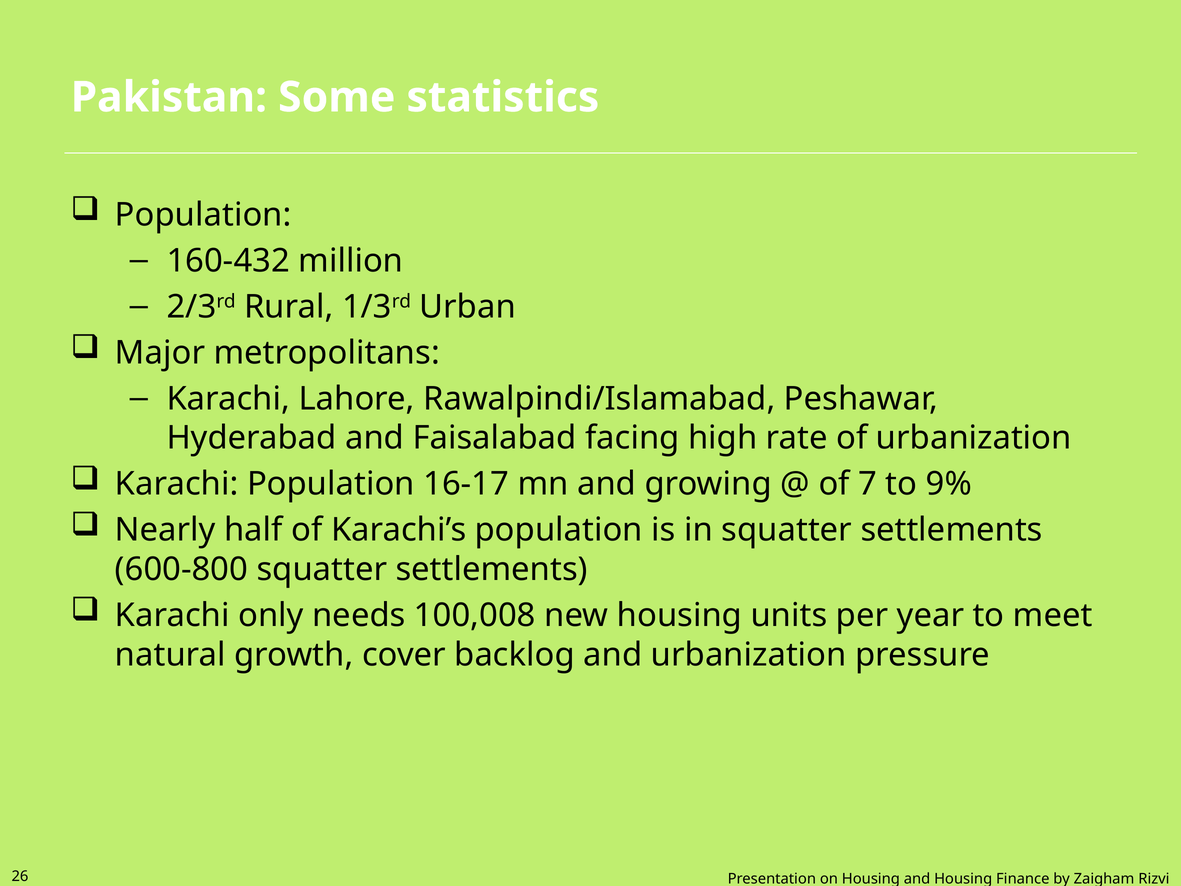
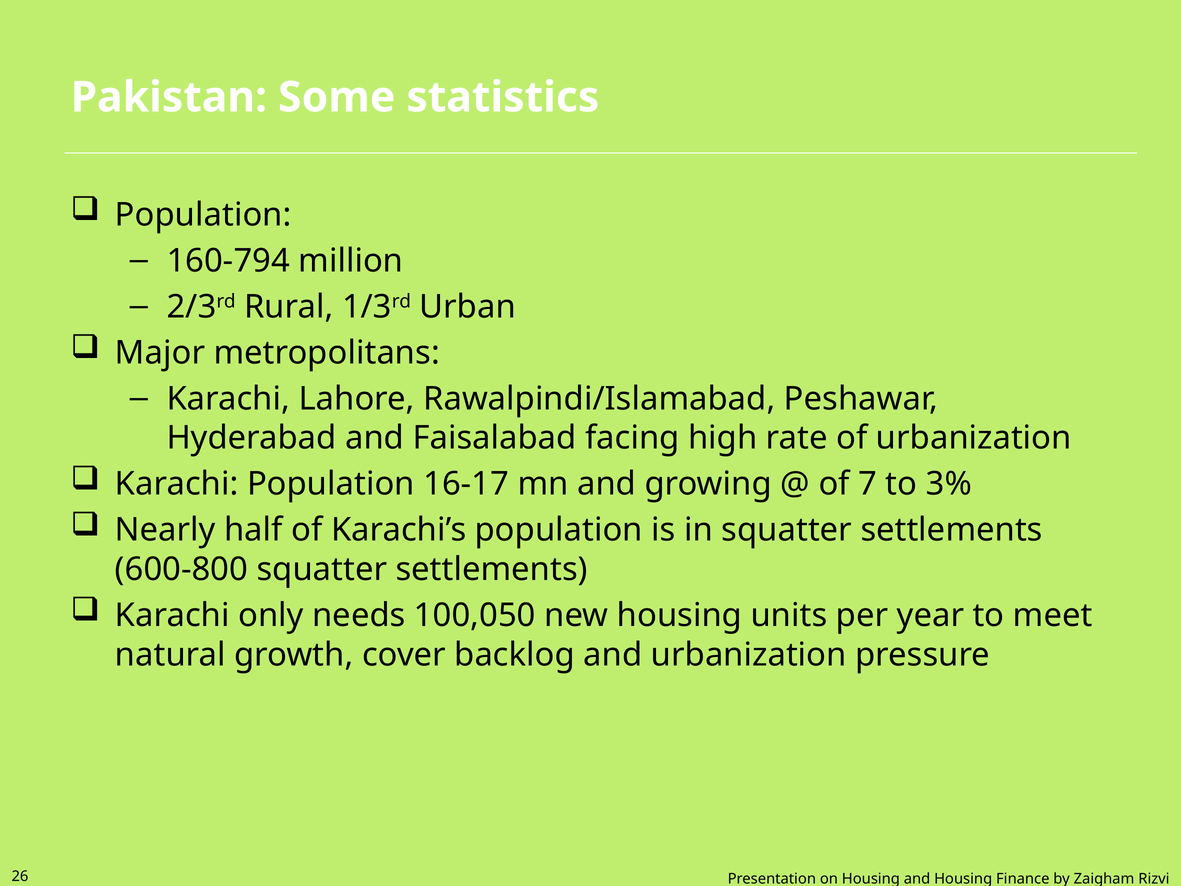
160-432: 160-432 -> 160-794
9%: 9% -> 3%
100,008: 100,008 -> 100,050
